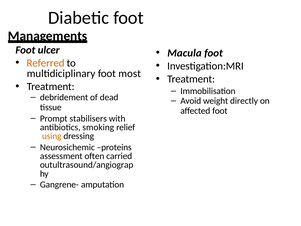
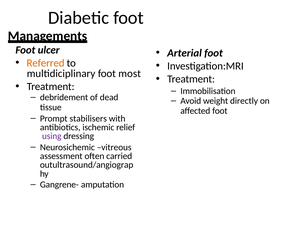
Macula: Macula -> Arterial
smoking: smoking -> ischemic
using colour: orange -> purple
proteins: proteins -> vitreous
